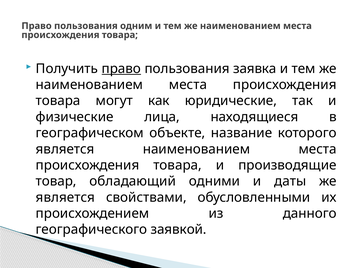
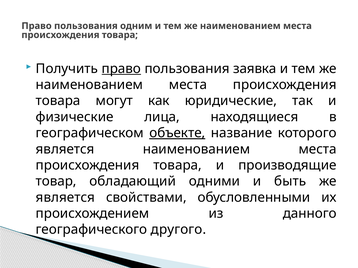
объекте underline: none -> present
даты: даты -> быть
заявкой: заявкой -> другого
